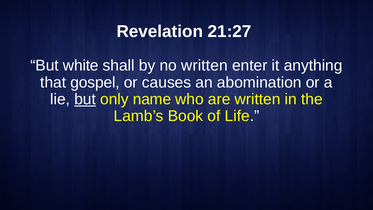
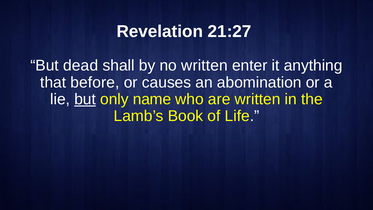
white: white -> dead
gospel: gospel -> before
